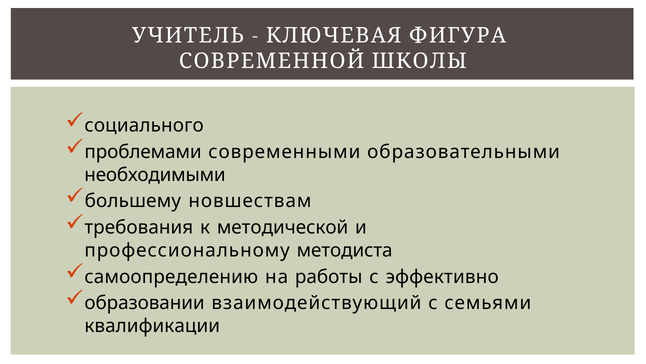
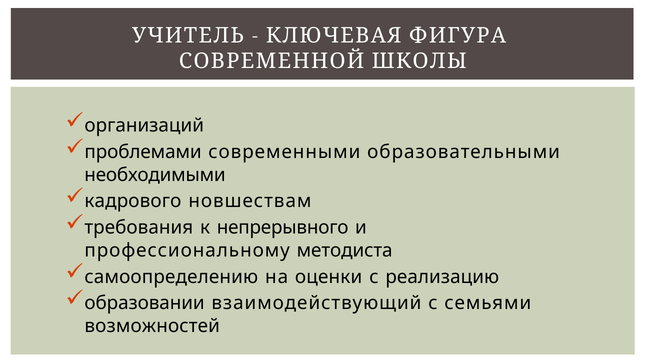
социального: социального -> организаций
большему: большему -> кадрового
методической: методической -> непрерывного
работы: работы -> оценки
эффективно: эффективно -> реализацию
квалификации: квалификации -> возможностей
